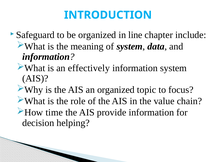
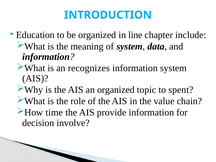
Safeguard: Safeguard -> Education
effectively: effectively -> recognizes
focus: focus -> spent
helping: helping -> involve
